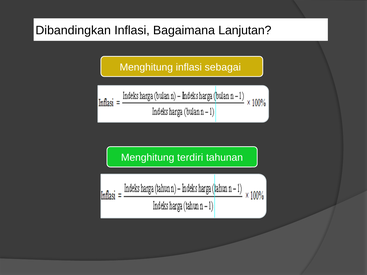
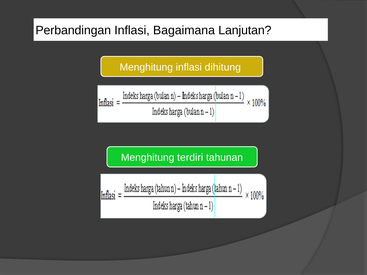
Dibandingkan: Dibandingkan -> Perbandingan
sebagai: sebagai -> dihitung
